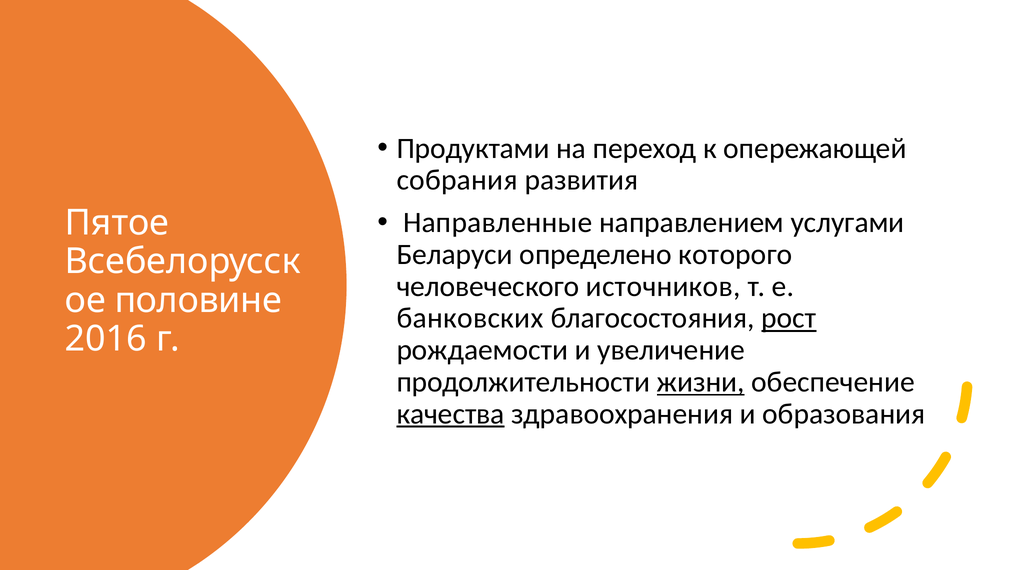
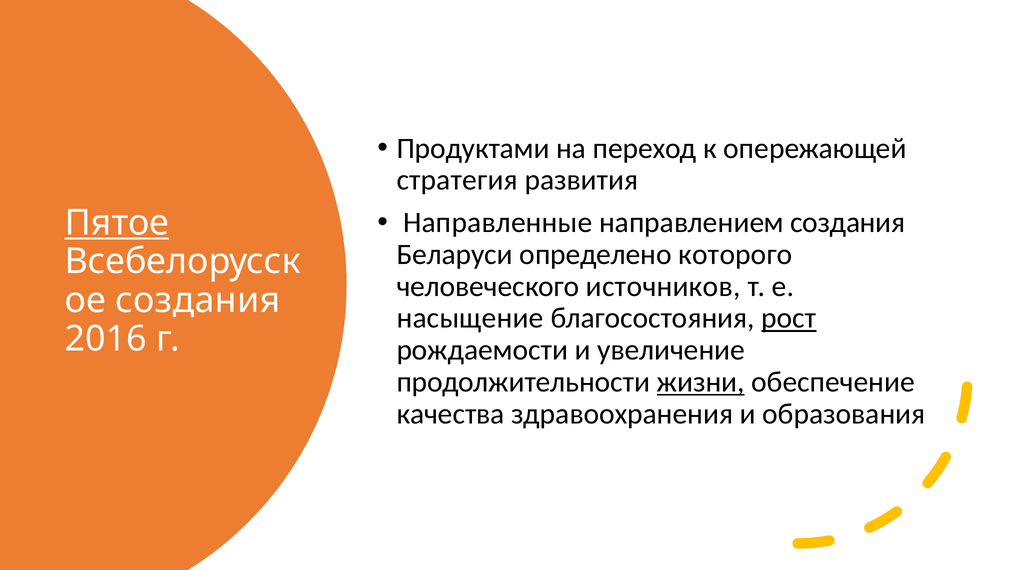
собрания: собрания -> стратегия
направлением услугами: услугами -> создания
Пятое underline: none -> present
половине at (198, 301): половине -> создания
банковских: банковских -> насыщение
качества underline: present -> none
